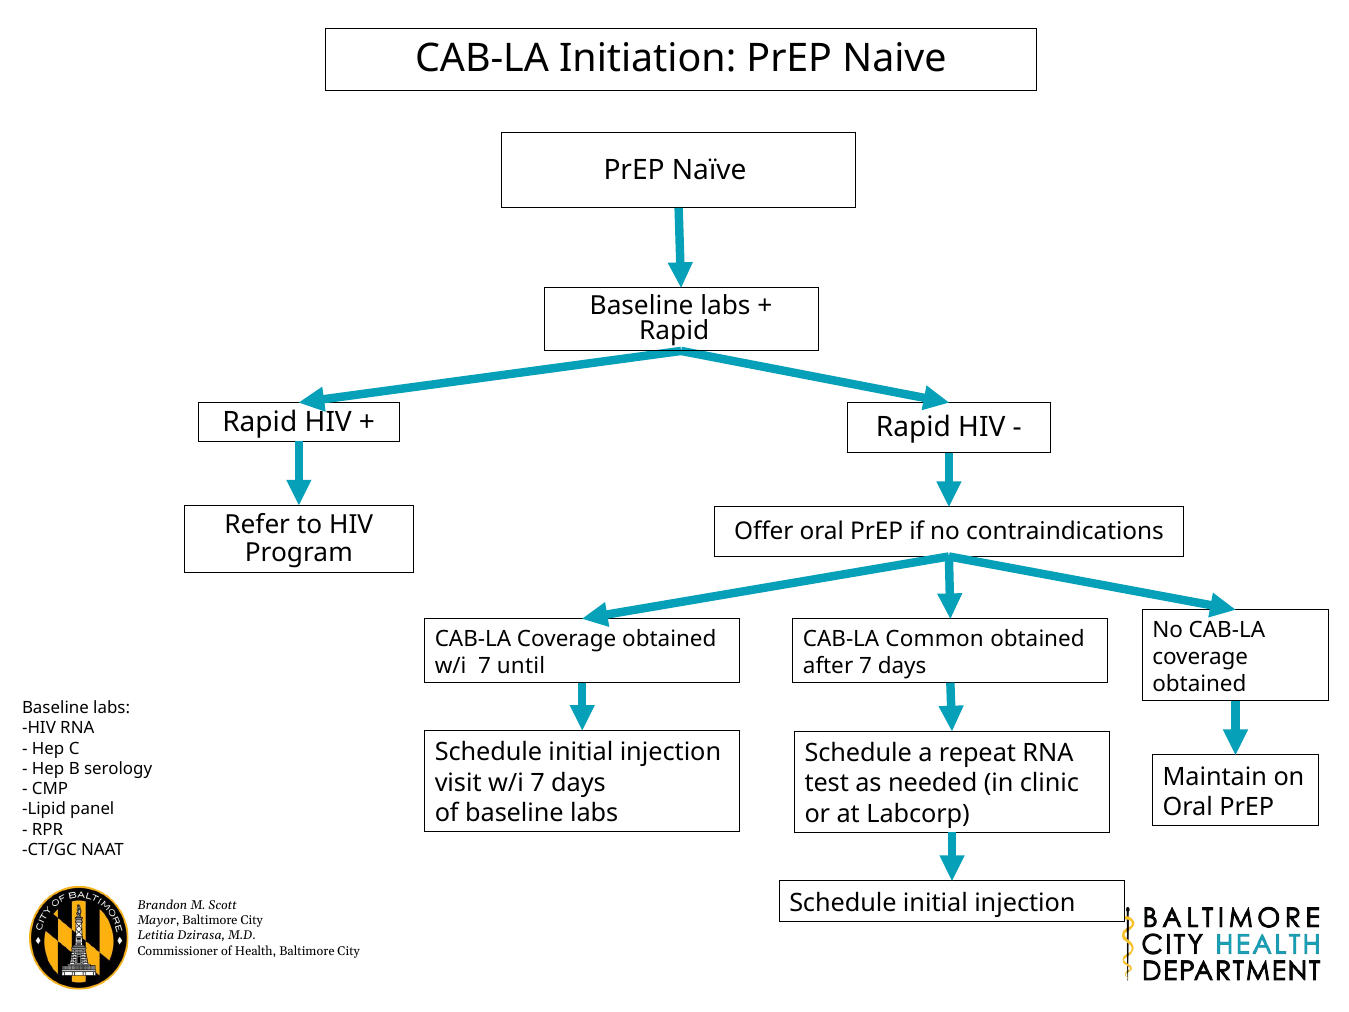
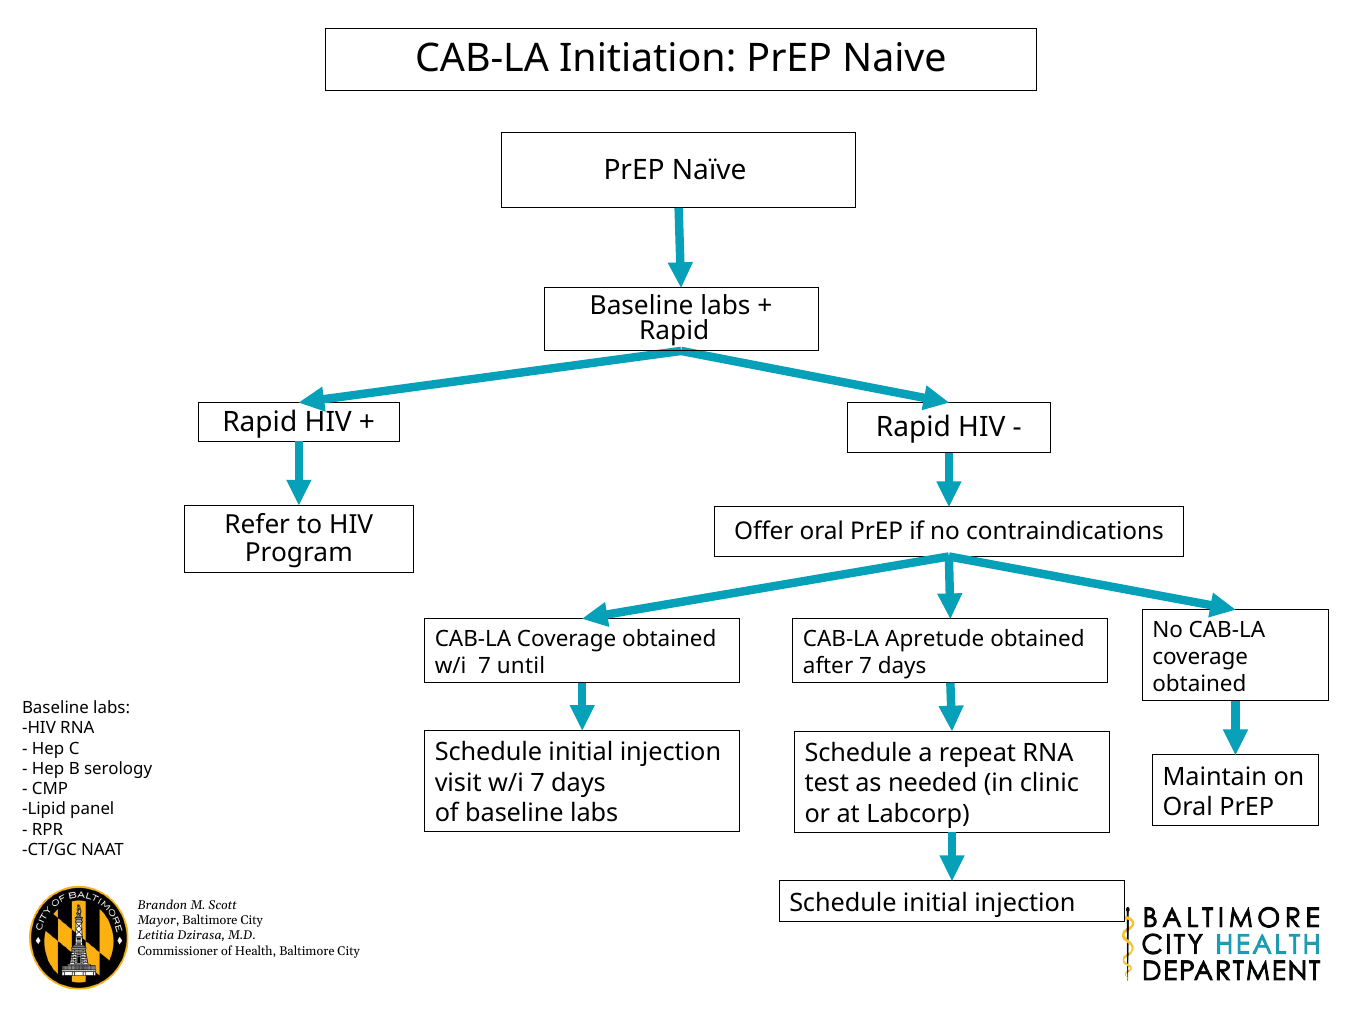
Common: Common -> Apretude
